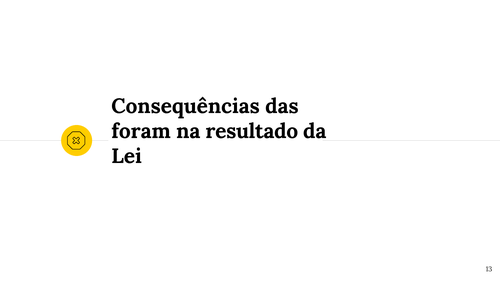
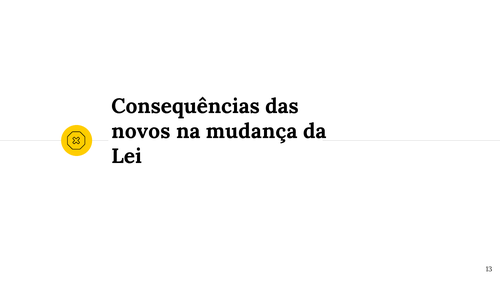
foram: foram -> novos
resultado: resultado -> mudança
